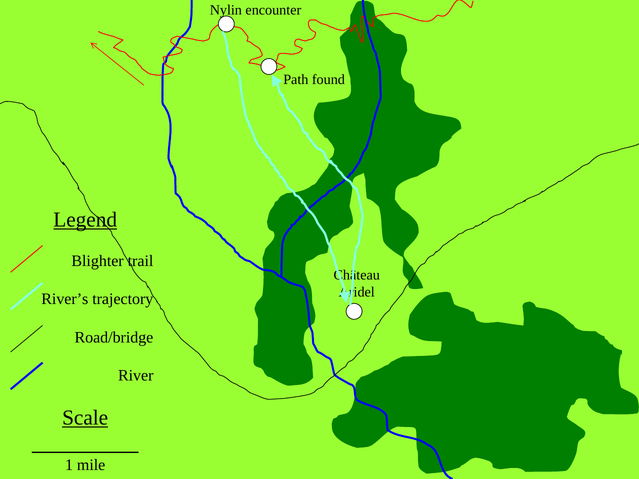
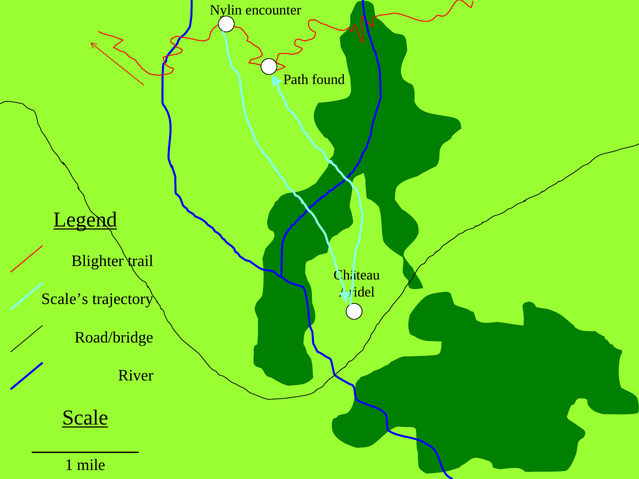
River’s: River’s -> Scale’s
